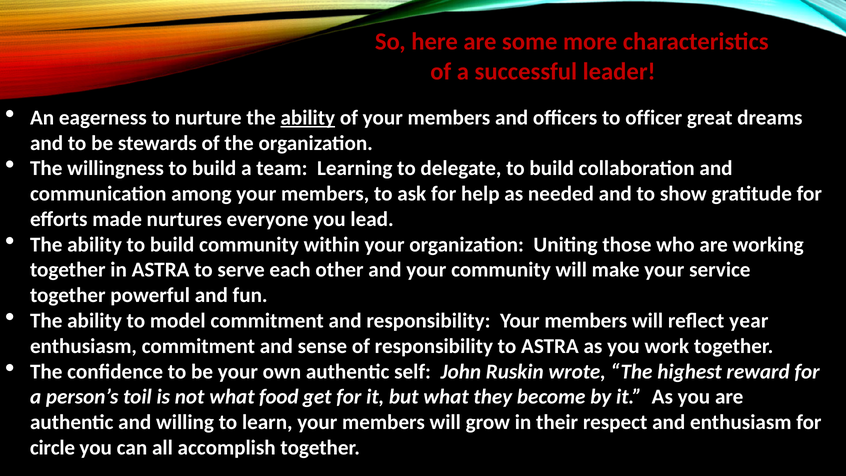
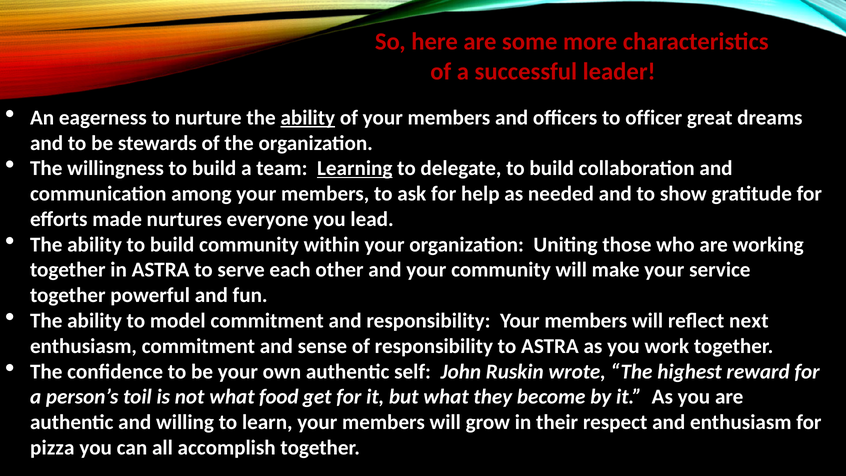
Learning underline: none -> present
year: year -> next
circle: circle -> pizza
